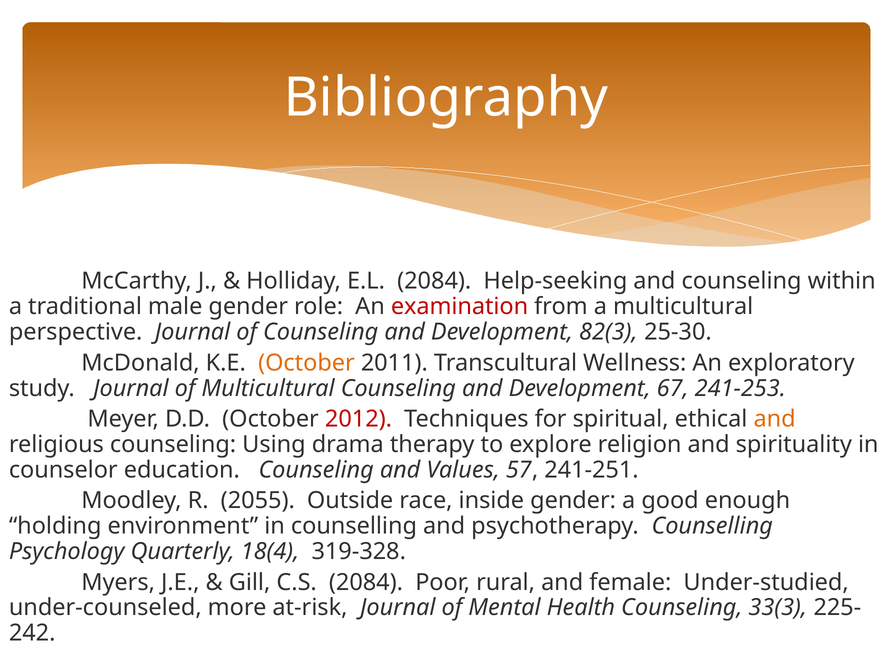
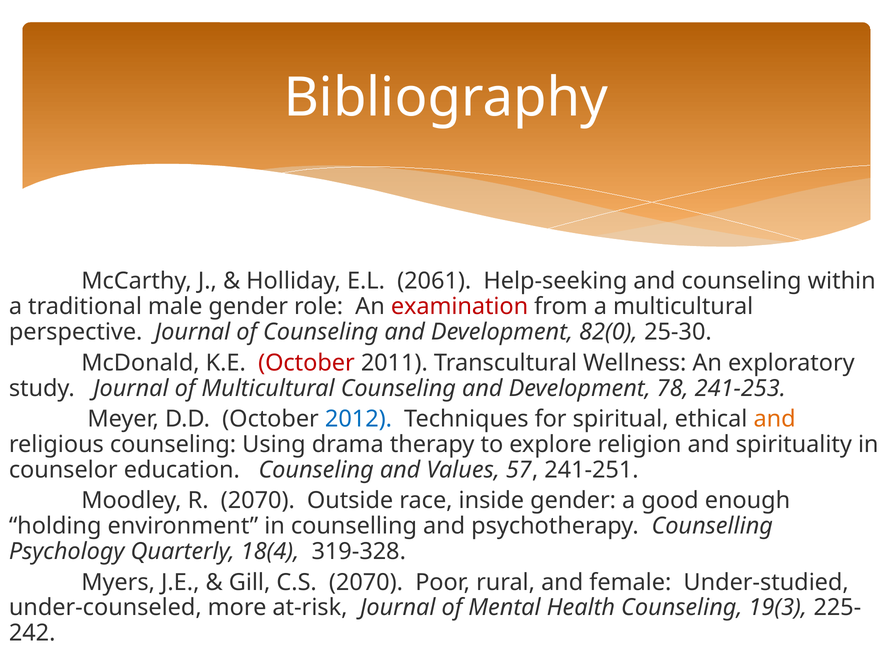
E.L 2084: 2084 -> 2061
82(3: 82(3 -> 82(0
October at (306, 363) colour: orange -> red
67: 67 -> 78
2012 colour: red -> blue
R 2055: 2055 -> 2070
C.S 2084: 2084 -> 2070
33(3: 33(3 -> 19(3
